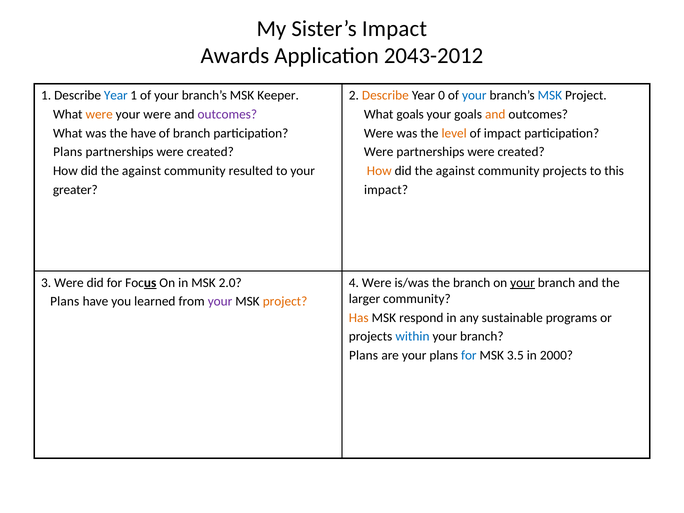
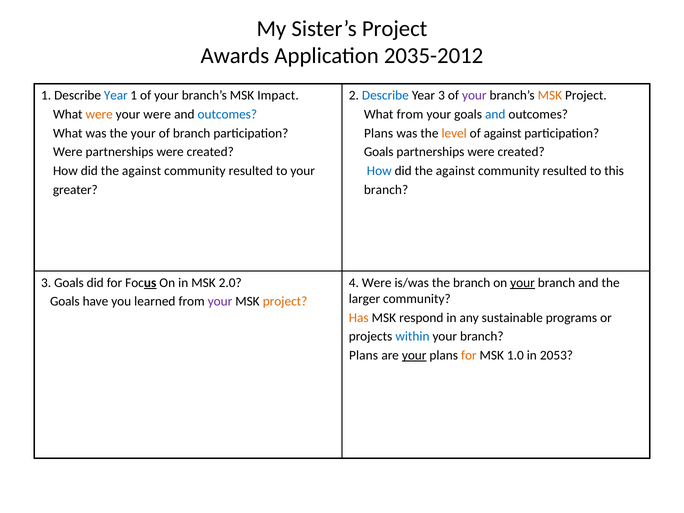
Sister’s Impact: Impact -> Project
2043-2012: 2043-2012 -> 2035-2012
Keeper: Keeper -> Impact
Describe at (385, 95) colour: orange -> blue
Year 0: 0 -> 3
your at (474, 95) colour: blue -> purple
MSK at (550, 95) colour: blue -> orange
outcomes at (227, 114) colour: purple -> blue
What goals: goals -> from
and at (495, 114) colour: orange -> blue
the have: have -> your
Were at (379, 133): Were -> Plans
of impact: impact -> against
Plans at (68, 152): Plans -> Were
Were at (379, 152): Were -> Goals
How at (379, 171) colour: orange -> blue
projects at (565, 171): projects -> resulted
impact at (386, 190): impact -> branch
3 Were: Were -> Goals
Plans at (65, 302): Plans -> Goals
your at (414, 355) underline: none -> present
for at (469, 355) colour: blue -> orange
3.5: 3.5 -> 1.0
2000: 2000 -> 2053
